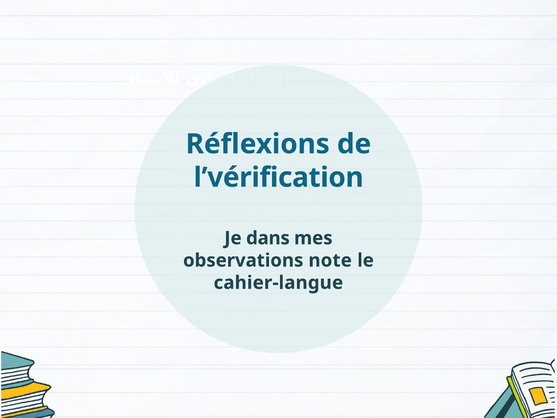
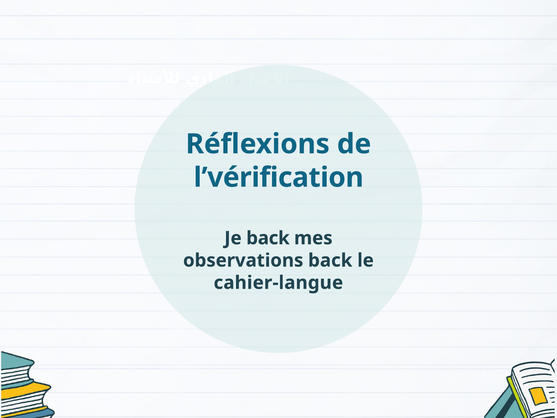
Je dans: dans -> back
observations note: note -> back
